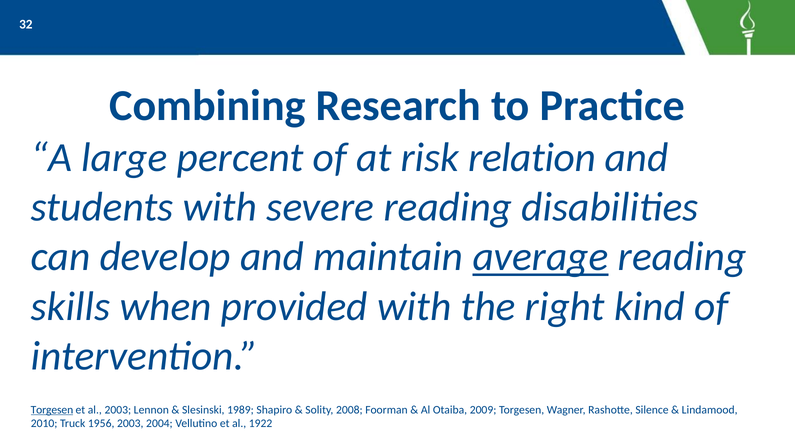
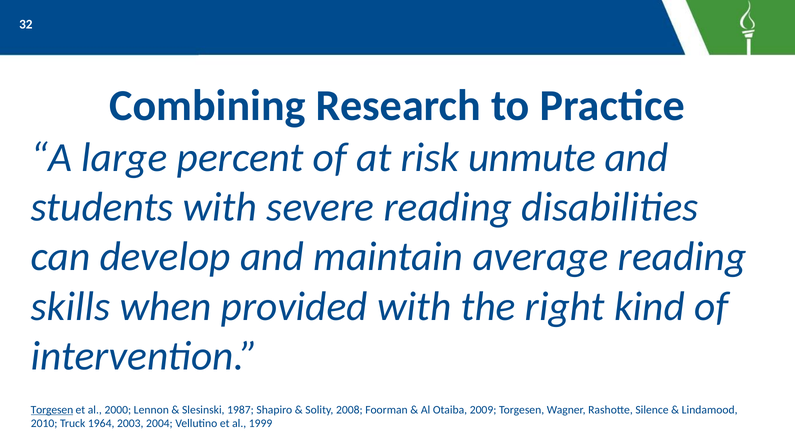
relation: relation -> unmute
average underline: present -> none
al 2003: 2003 -> 2000
1989: 1989 -> 1987
1956: 1956 -> 1964
1922: 1922 -> 1999
